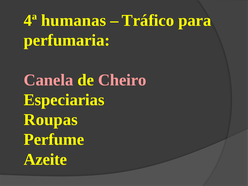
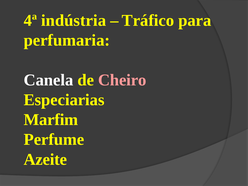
humanas: humanas -> indústria
Canela colour: pink -> white
Roupas: Roupas -> Marfim
